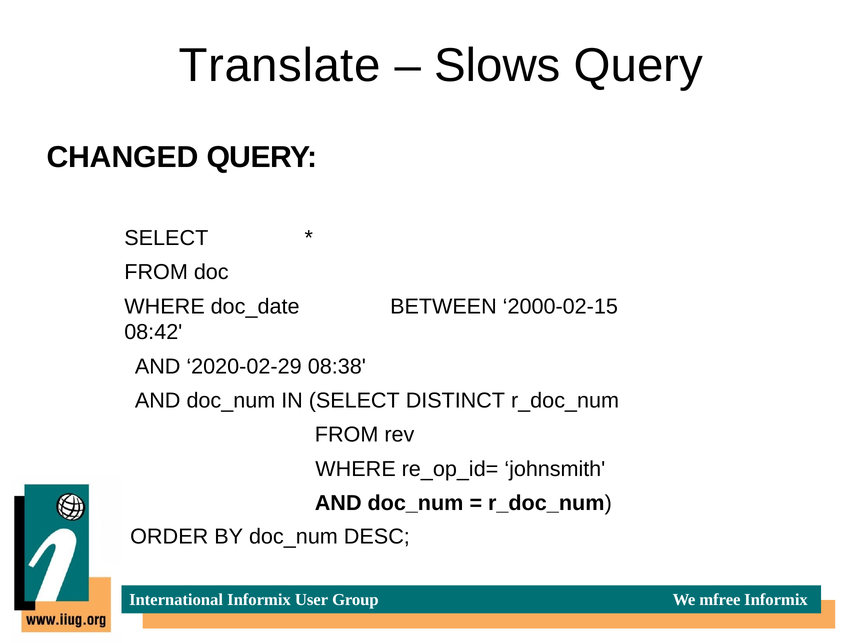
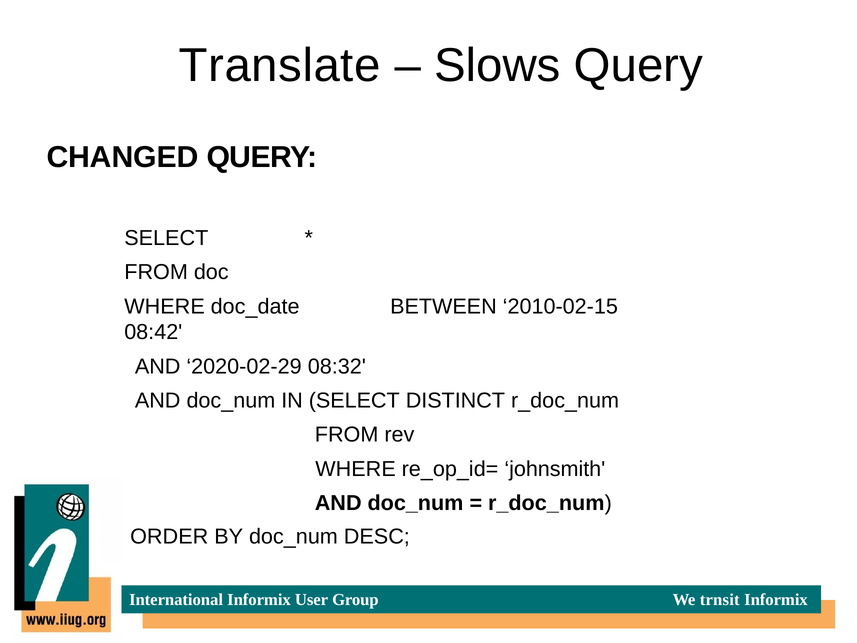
2000-02-15: 2000-02-15 -> 2010-02-15
08:38: 08:38 -> 08:32
mfree: mfree -> trnsit
